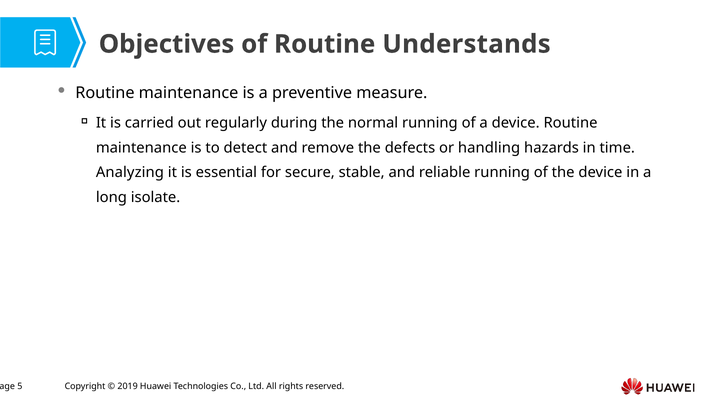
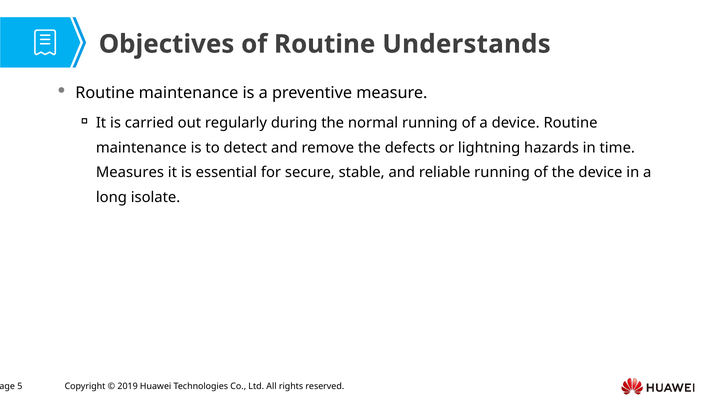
handling: handling -> lightning
Analyzing: Analyzing -> Measures
